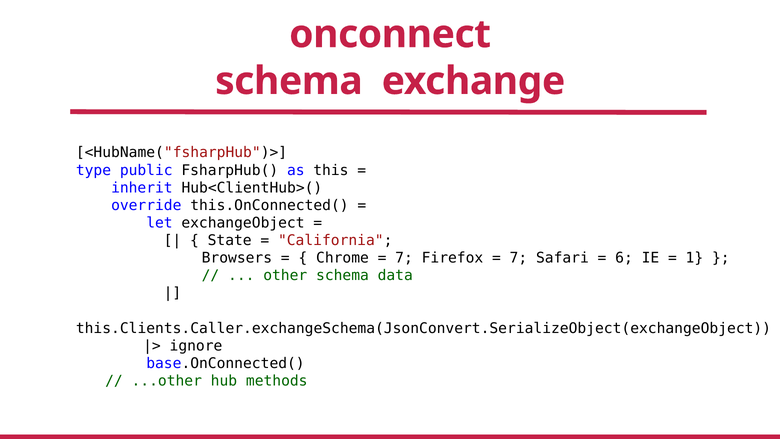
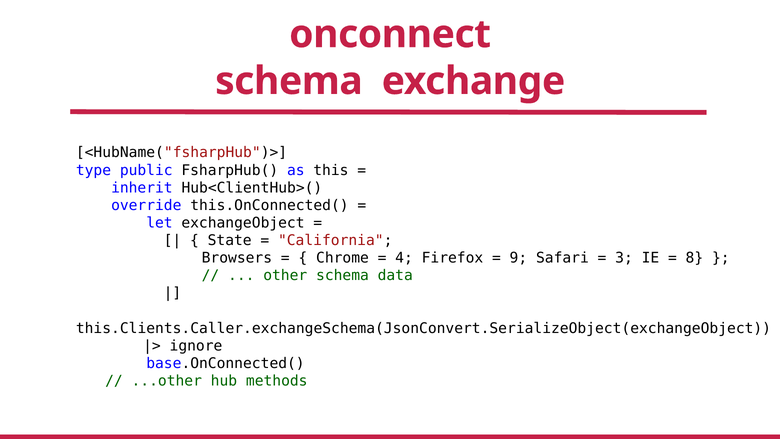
7 at (404, 258): 7 -> 4
7 at (518, 258): 7 -> 9
6: 6 -> 3
1: 1 -> 8
